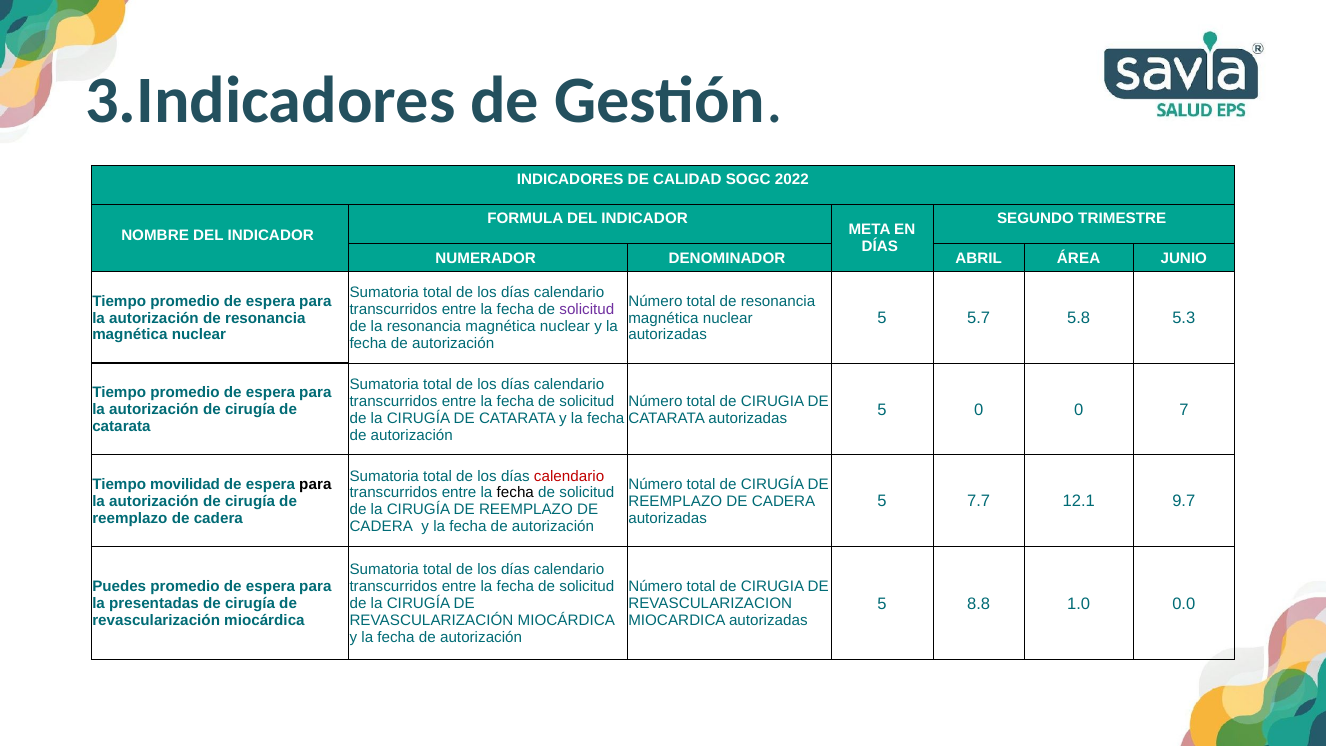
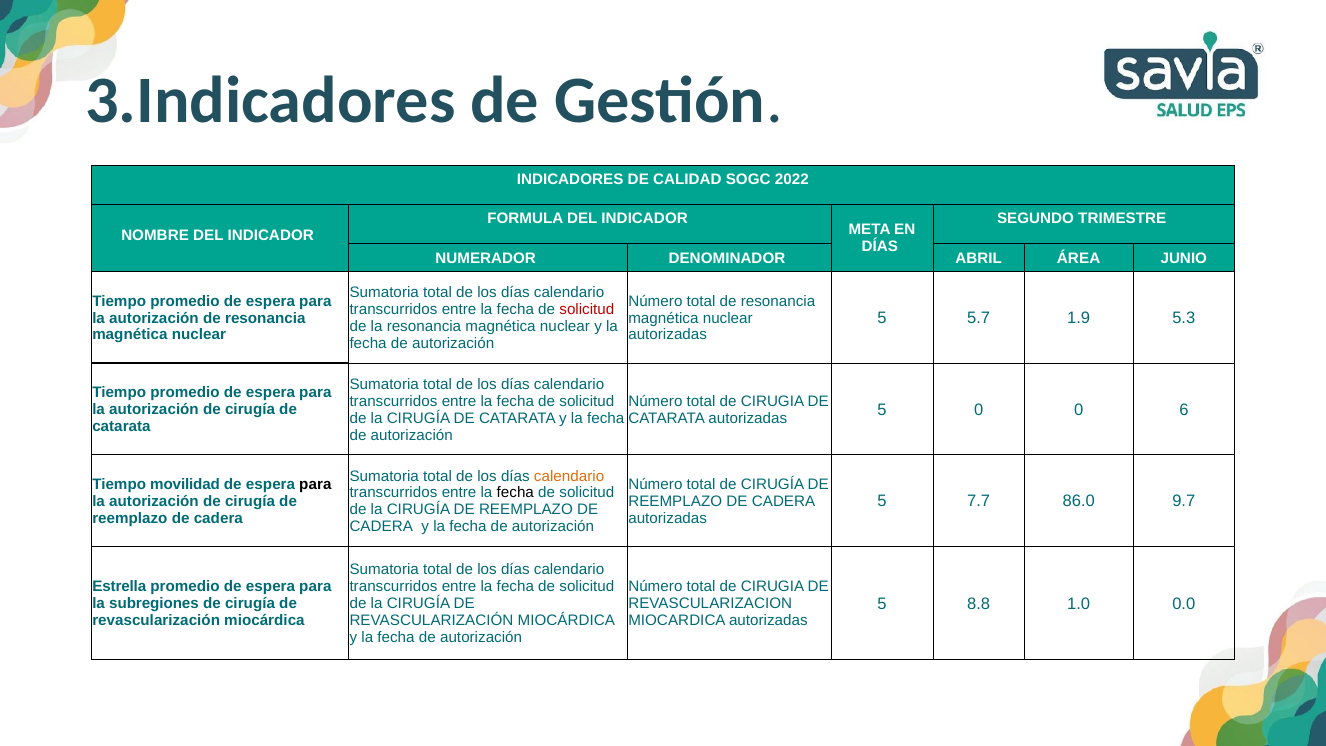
solicitud at (587, 310) colour: purple -> red
5.8: 5.8 -> 1.9
7: 7 -> 6
calendario at (569, 476) colour: red -> orange
12.1: 12.1 -> 86.0
Puedes: Puedes -> Estrella
presentadas: presentadas -> subregiones
